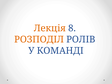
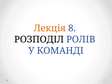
РОЗПОДІЛ colour: orange -> black
